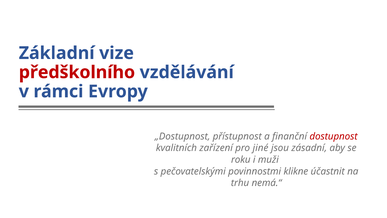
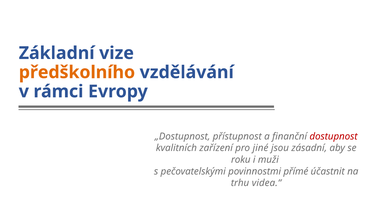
předškolního colour: red -> orange
klikne: klikne -> přímé
nemá.“: nemá.“ -> videa.“
